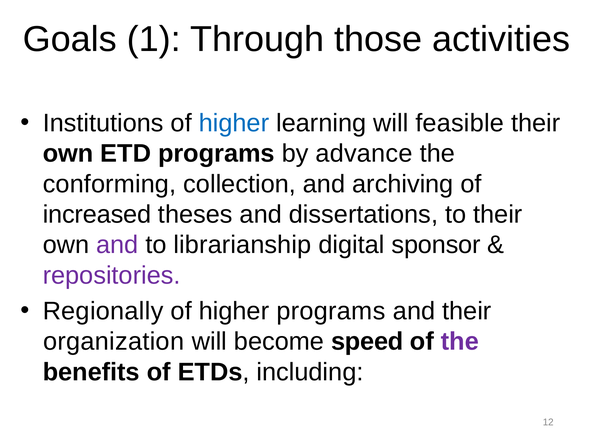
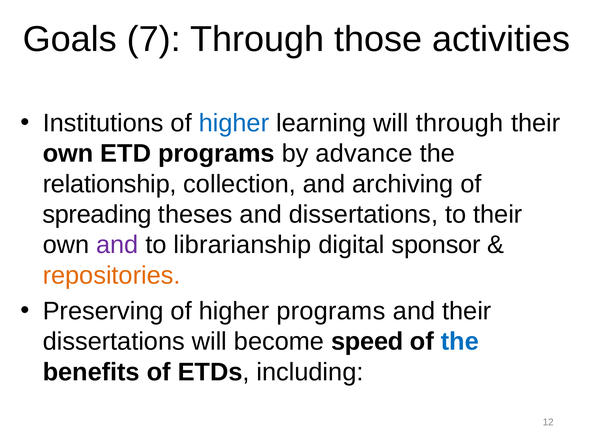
1: 1 -> 7
will feasible: feasible -> through
conforming: conforming -> relationship
increased: increased -> spreading
repositories colour: purple -> orange
Regionally: Regionally -> Preserving
organization at (114, 341): organization -> dissertations
the at (460, 341) colour: purple -> blue
